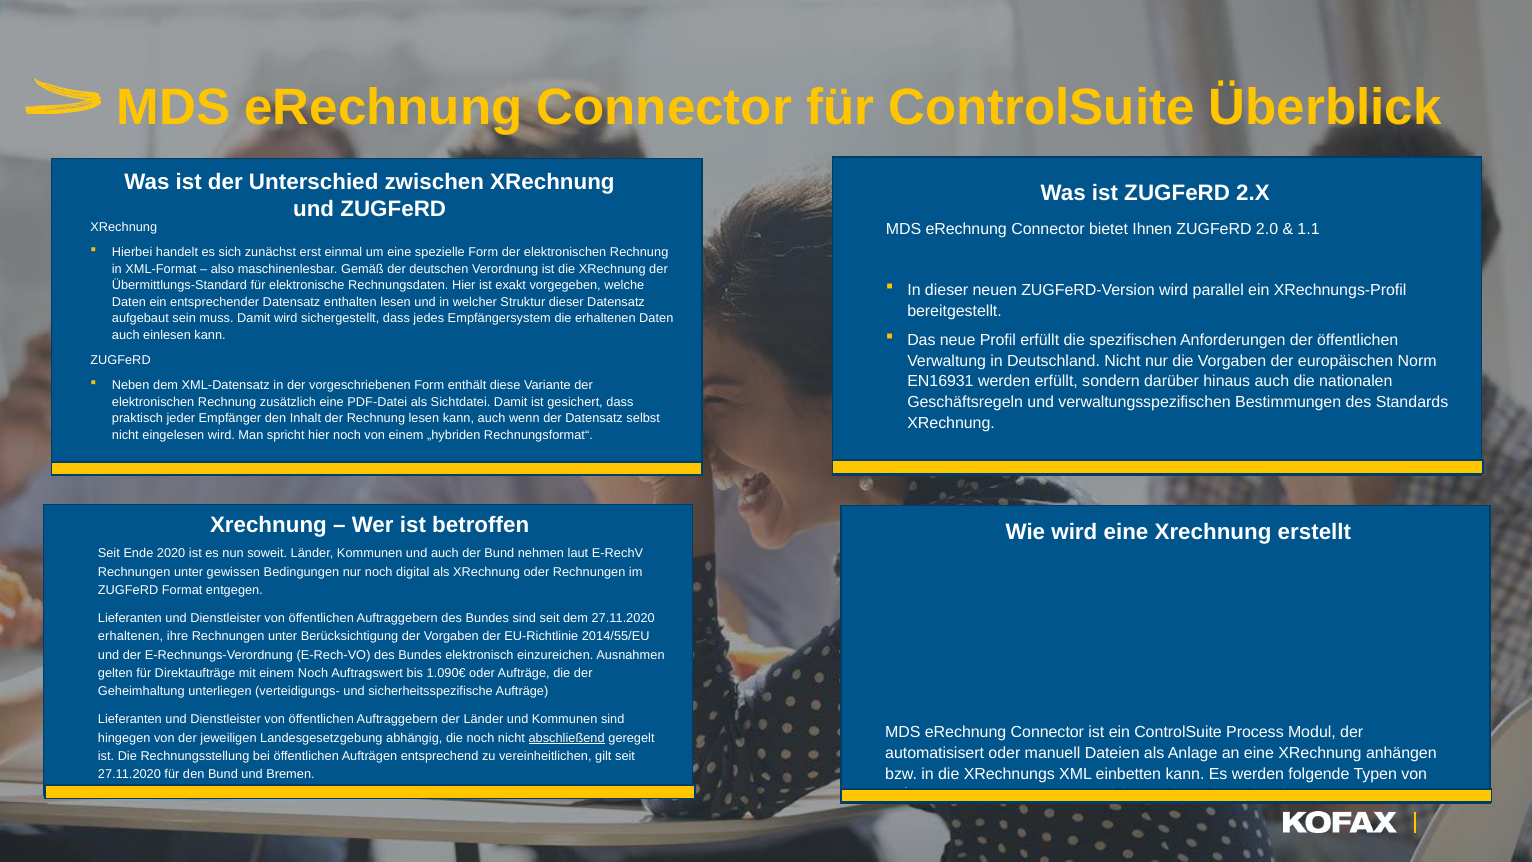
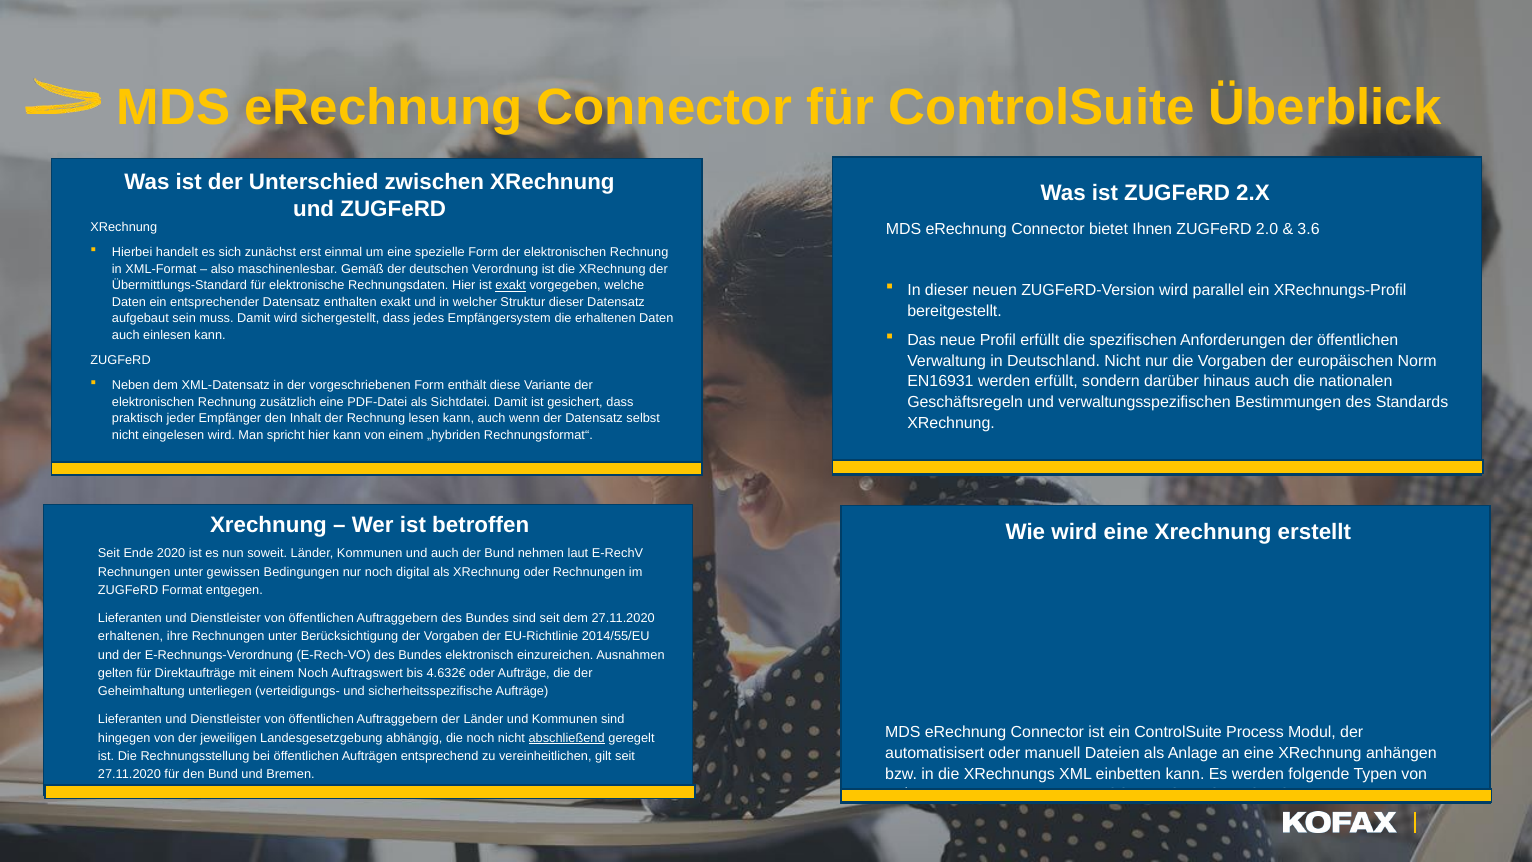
1.1: 1.1 -> 3.6
exakt at (511, 286) underline: none -> present
enthalten lesen: lesen -> exakt
hier noch: noch -> kann
1.090€: 1.090€ -> 4.632€
